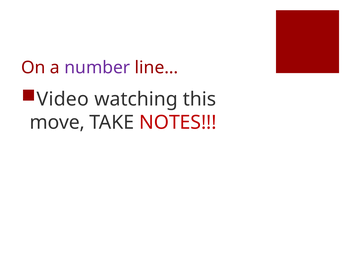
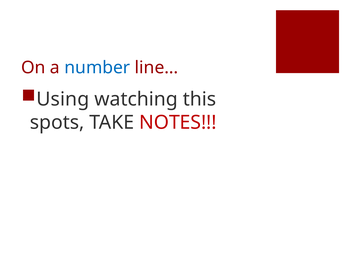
number colour: purple -> blue
Video: Video -> Using
move: move -> spots
